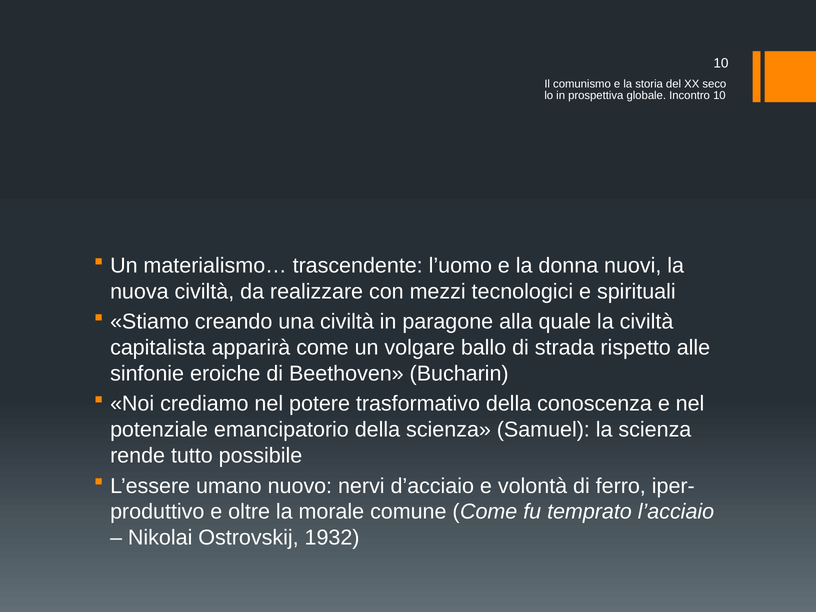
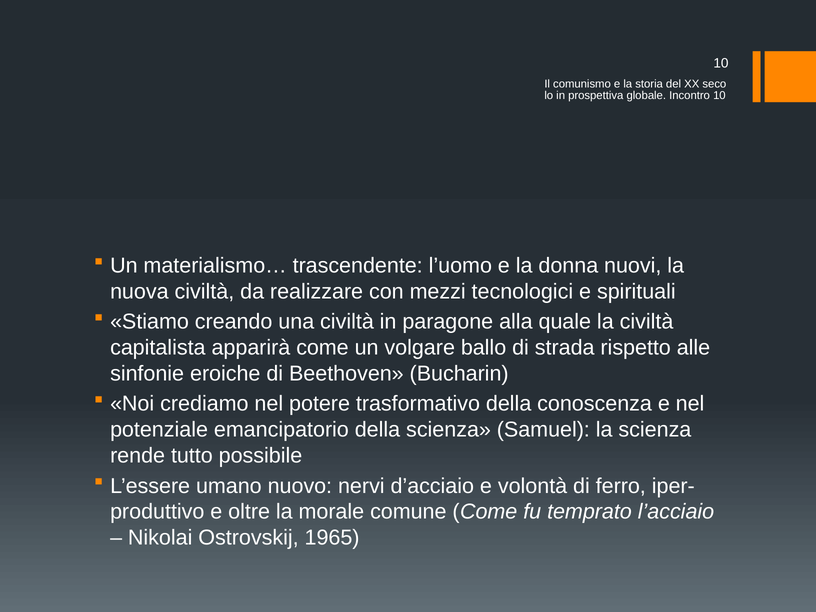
1932: 1932 -> 1965
